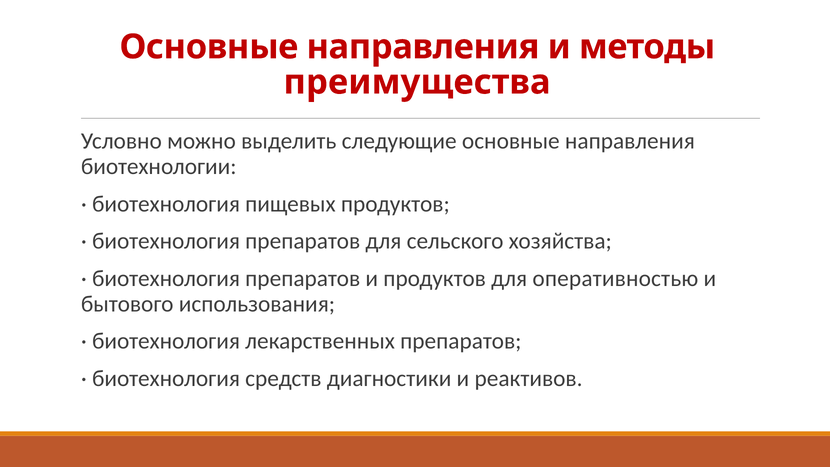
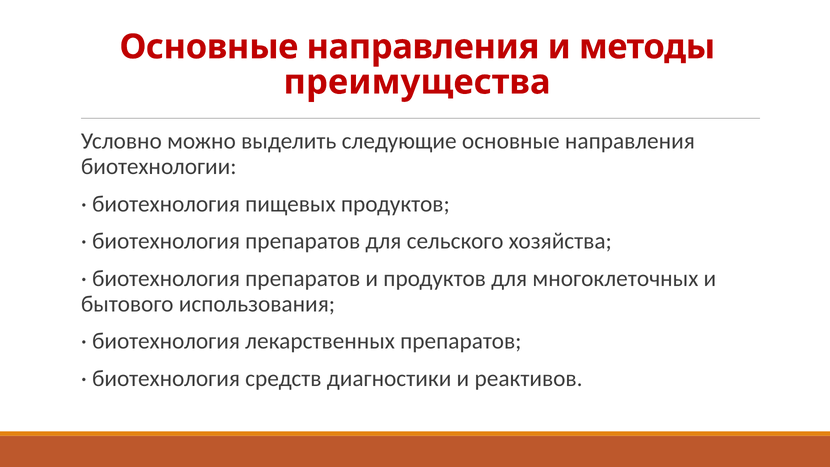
оперативностью: оперативностью -> многоклеточных
